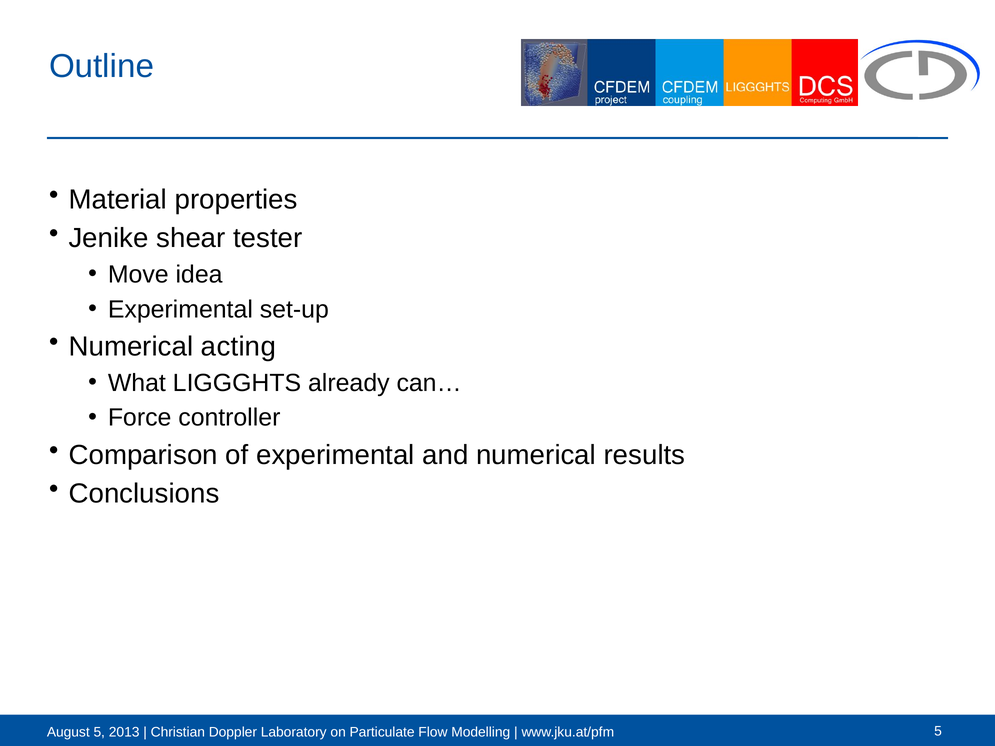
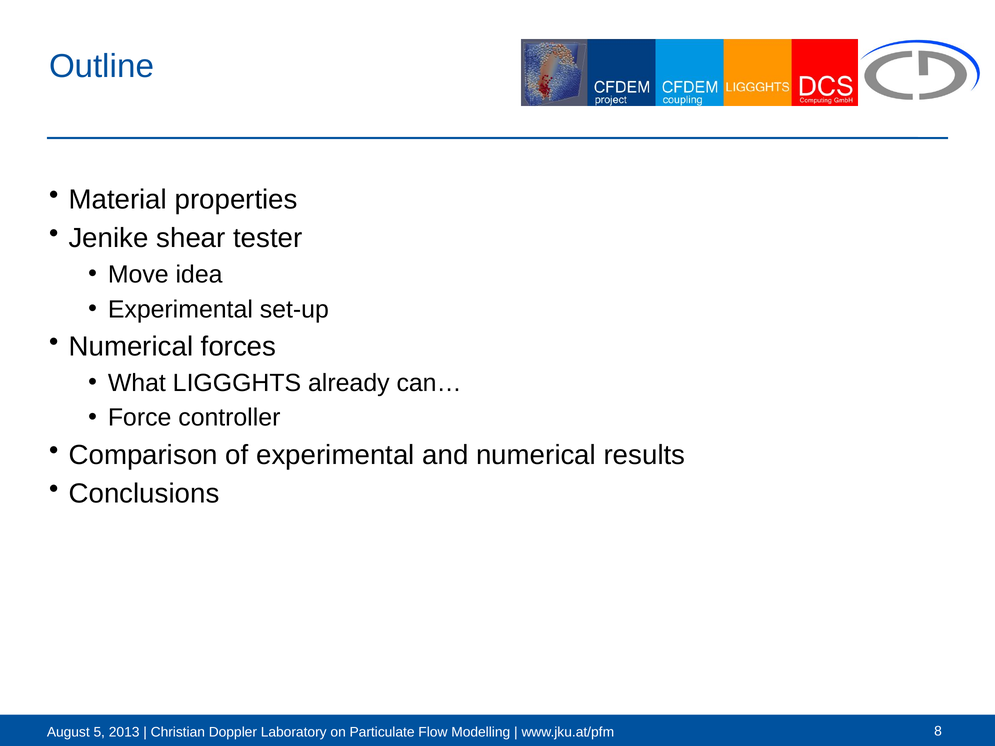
acting: acting -> forces
5 at (938, 732): 5 -> 8
